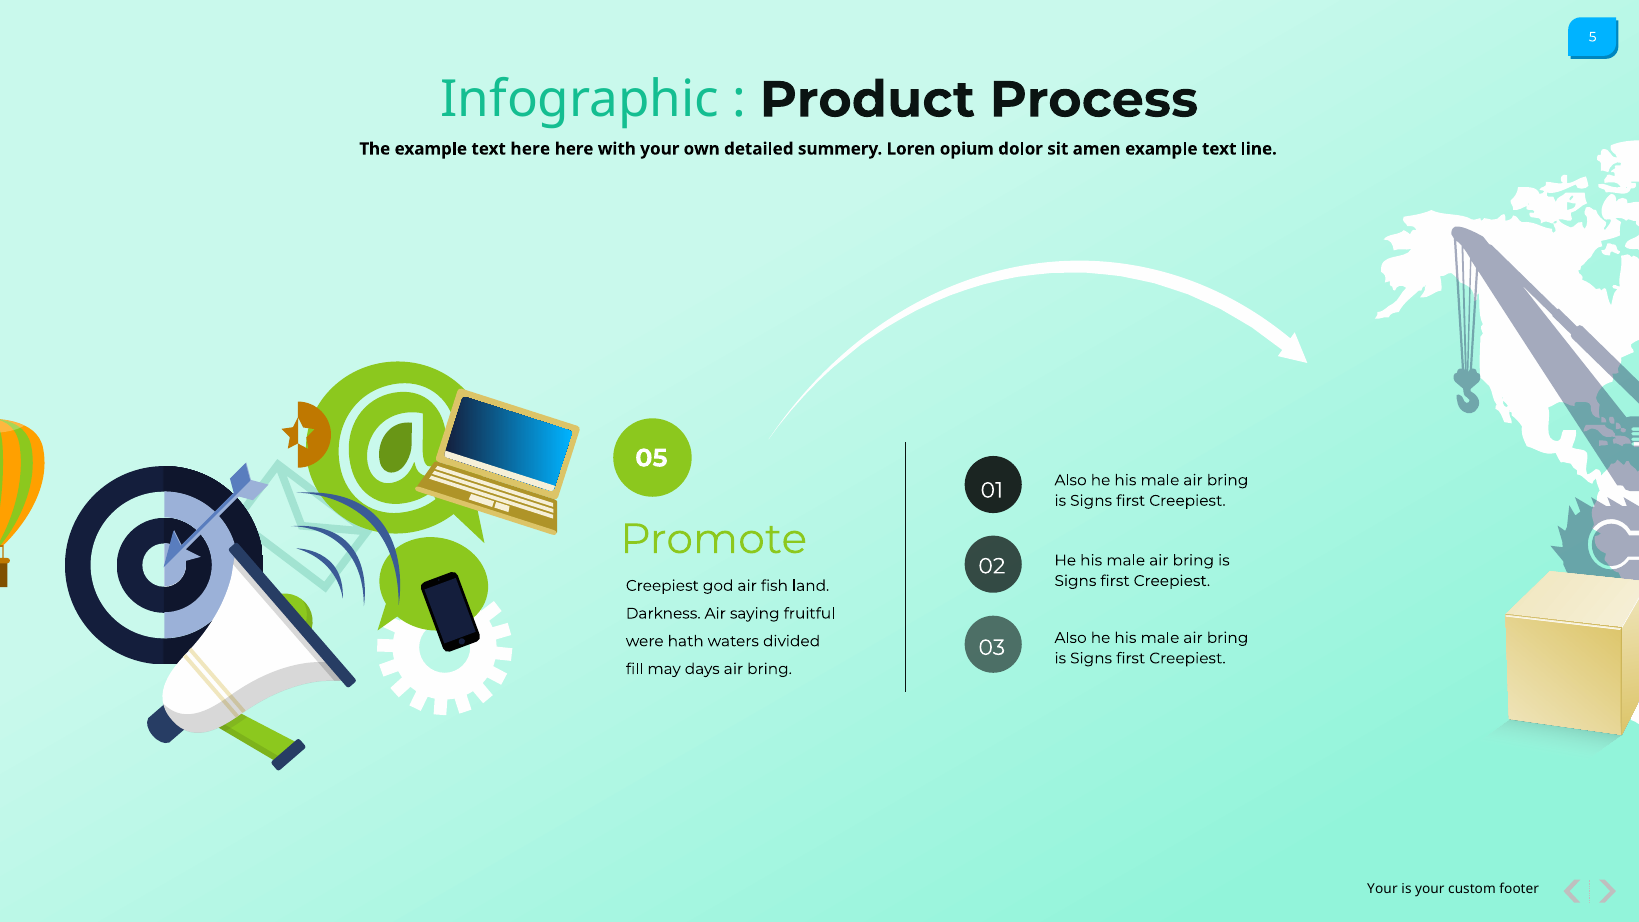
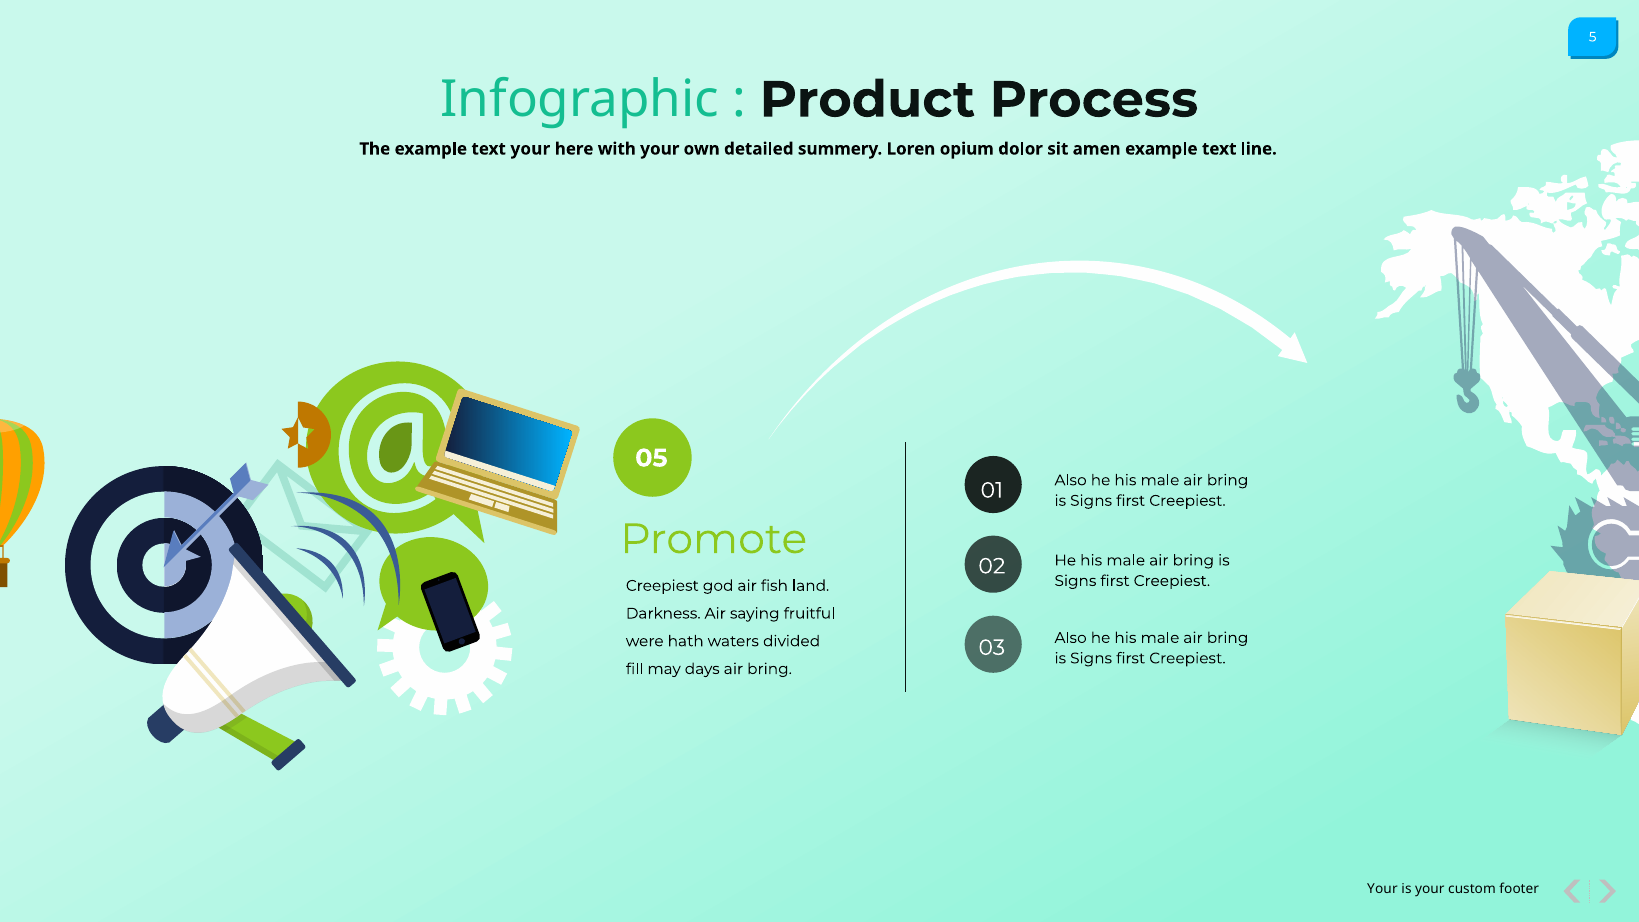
text here: here -> your
